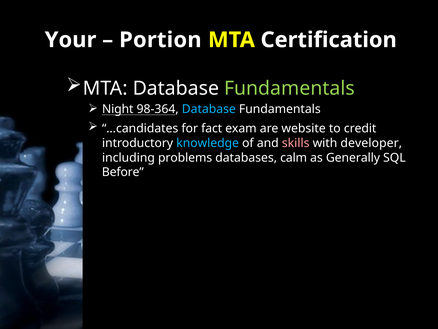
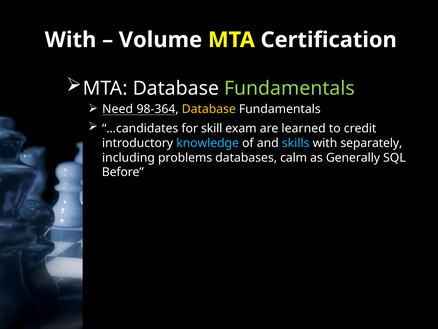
Your at (71, 40): Your -> With
Portion: Portion -> Volume
Night: Night -> Need
Database at (209, 109) colour: light blue -> yellow
fact: fact -> skill
website: website -> learned
skills colour: pink -> light blue
developer: developer -> separately
